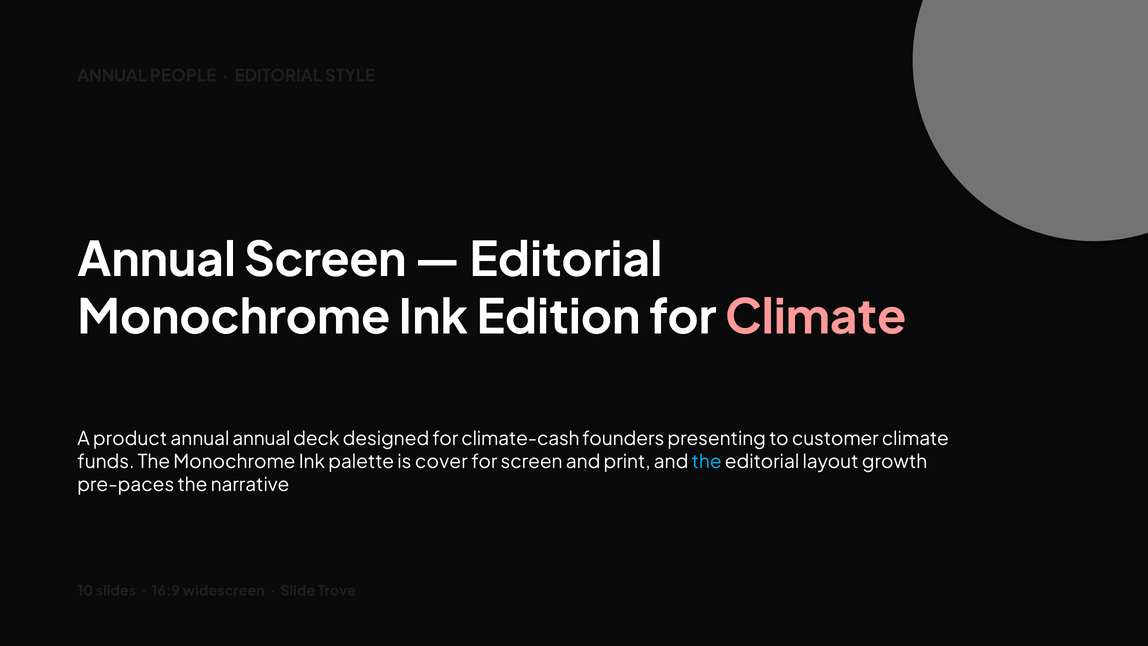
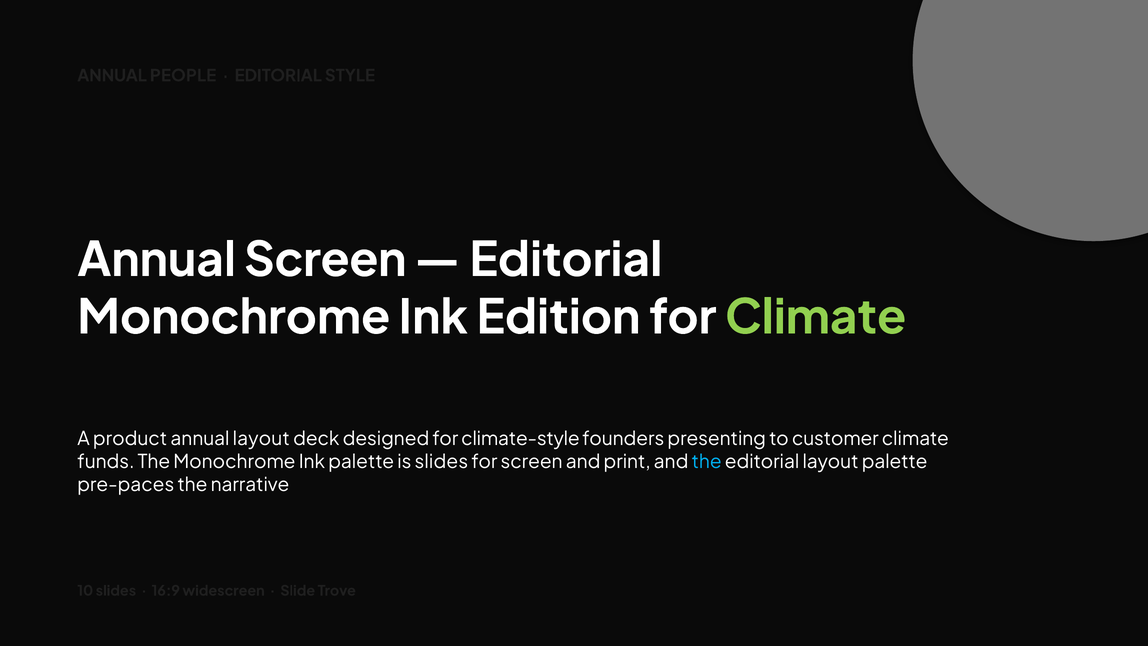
Climate at (816, 318) colour: pink -> light green
annual annual: annual -> layout
climate-cash: climate-cash -> climate-style
is cover: cover -> slides
layout growth: growth -> palette
